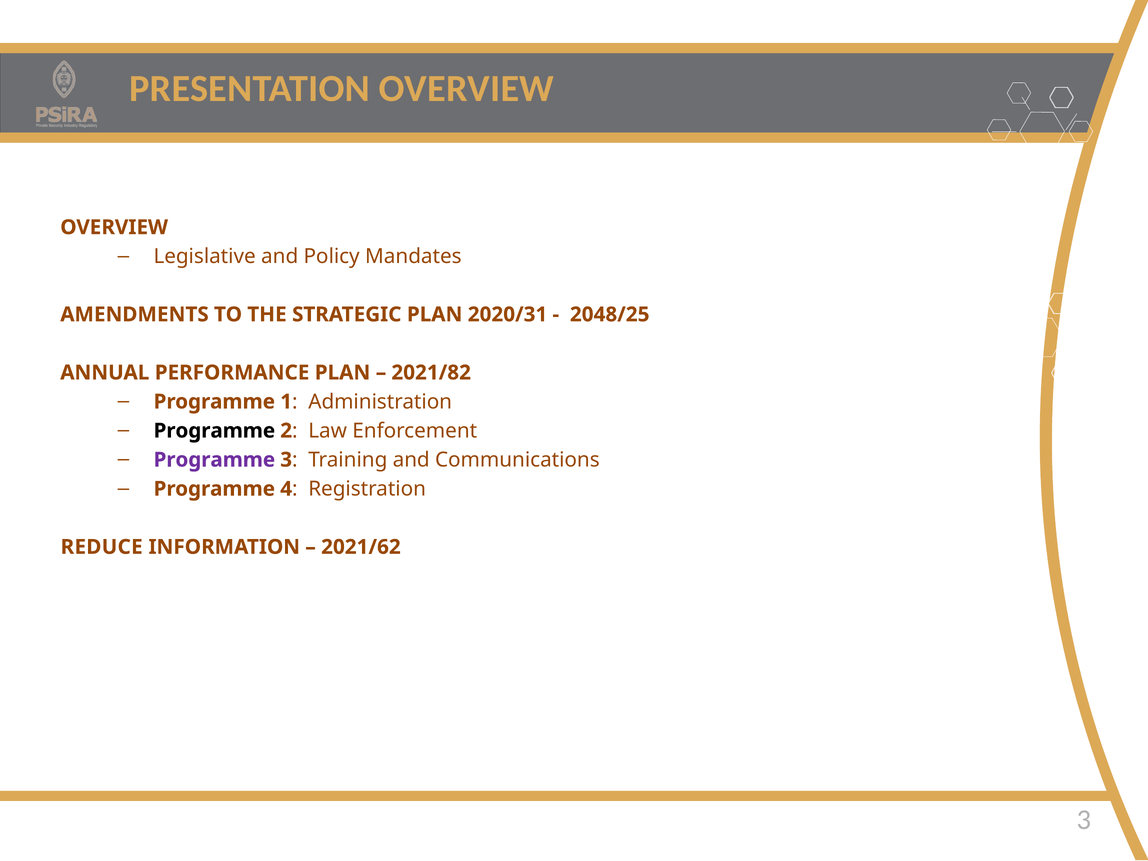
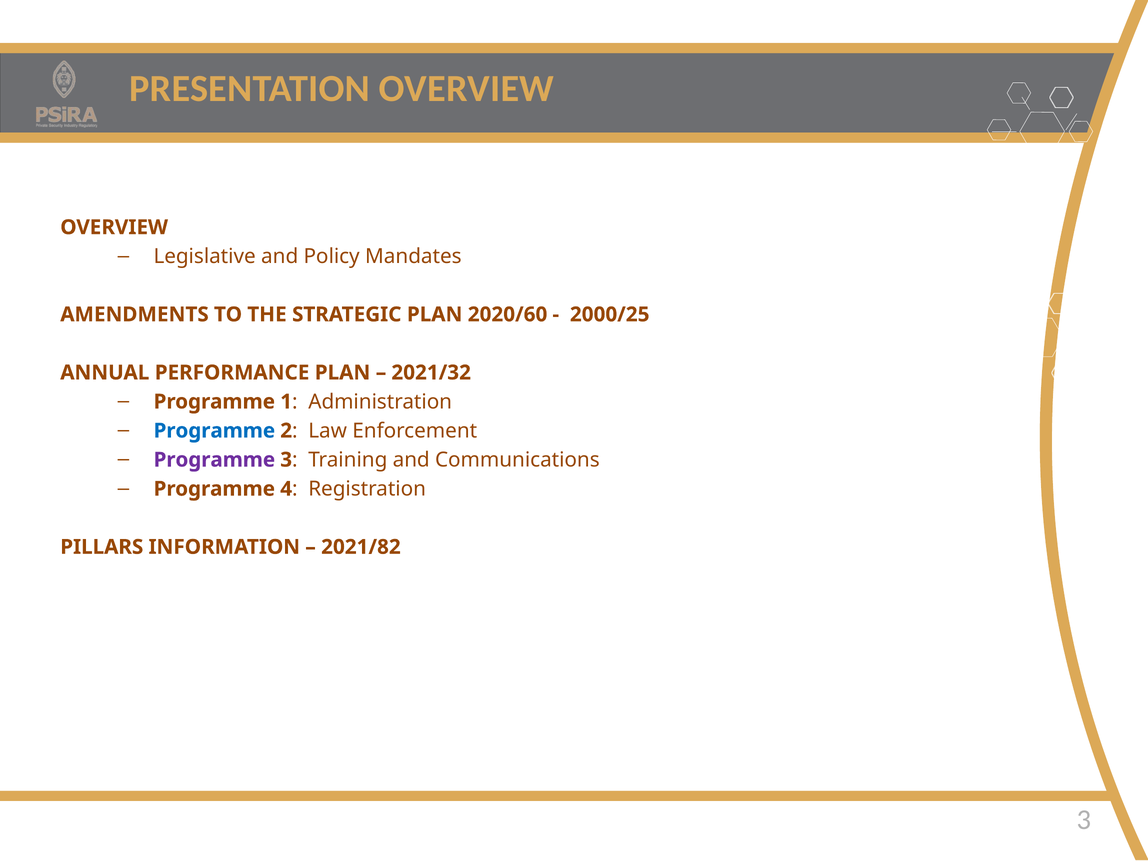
2020/31: 2020/31 -> 2020/60
2048/25: 2048/25 -> 2000/25
2021/82: 2021/82 -> 2021/32
Programme at (214, 431) colour: black -> blue
REDUCE: REDUCE -> PILLARS
2021/62: 2021/62 -> 2021/82
